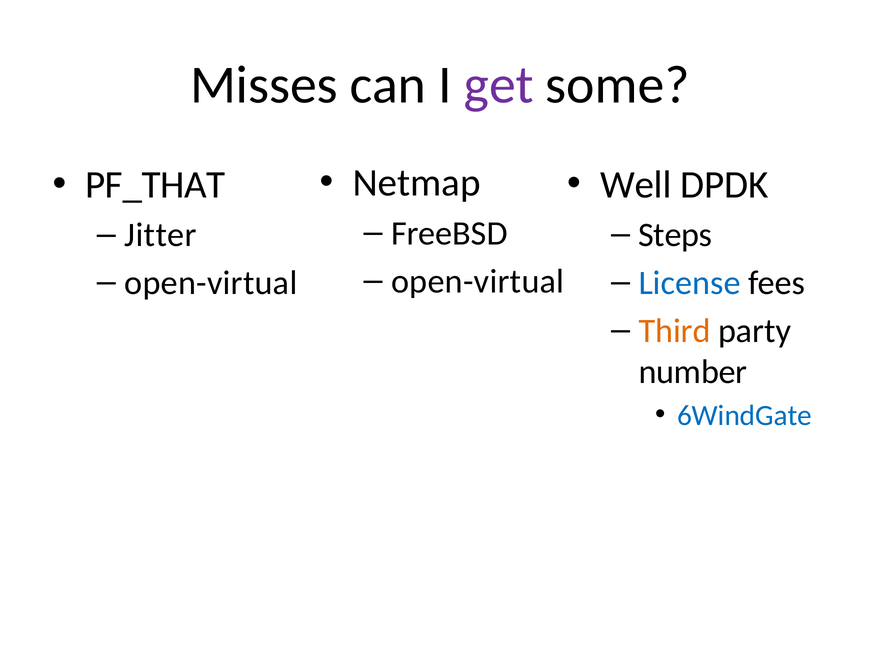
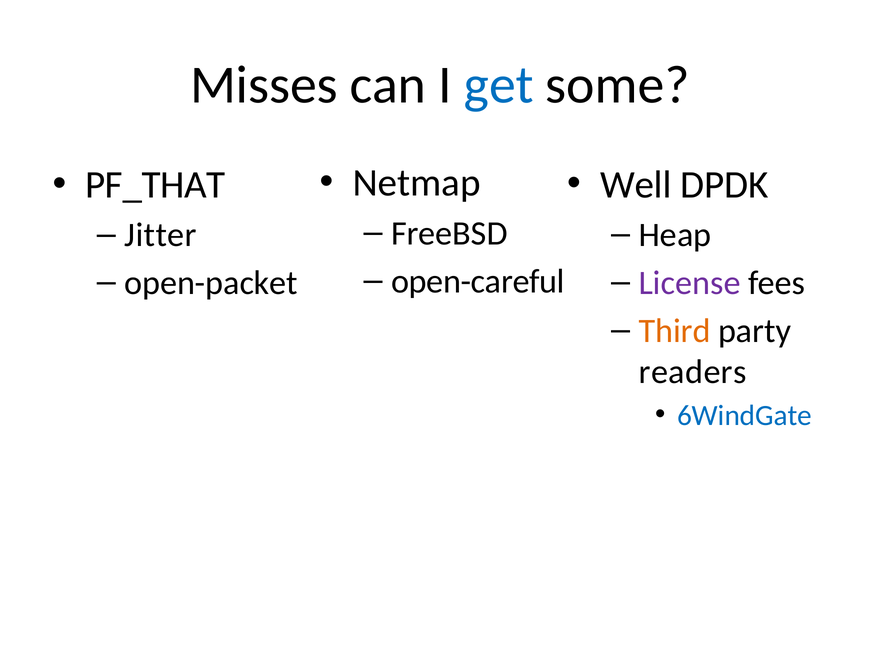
get colour: purple -> blue
Steps: Steps -> Heap
open-virtual at (478, 281): open-virtual -> open-careful
open-virtual at (211, 283): open-virtual -> open-packet
License colour: blue -> purple
number: number -> readers
